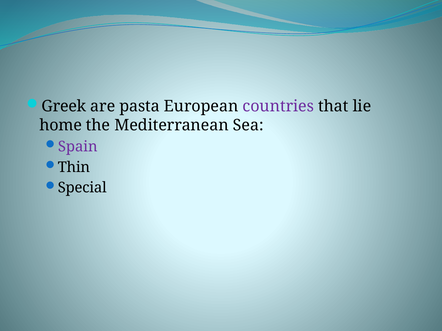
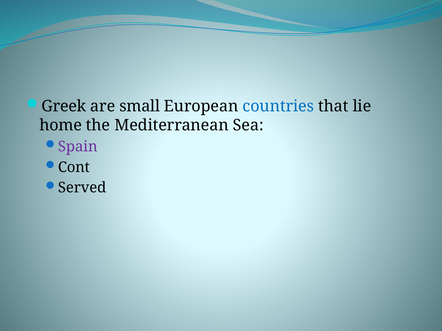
pasta: pasta -> small
countries colour: purple -> blue
Thin: Thin -> Cont
Special: Special -> Served
